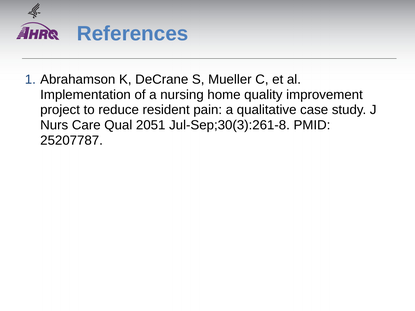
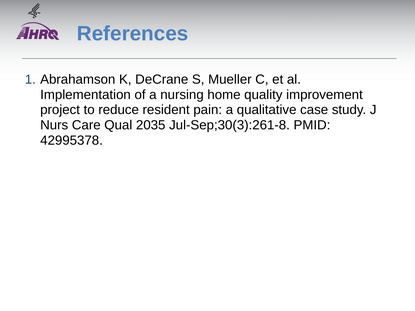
2051: 2051 -> 2035
25207787: 25207787 -> 42995378
